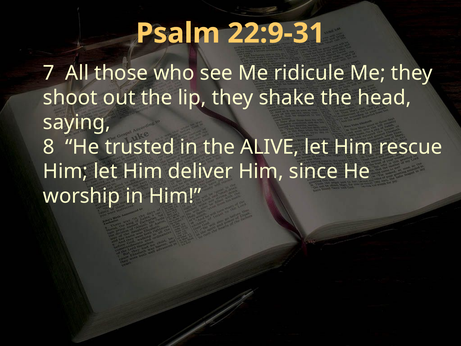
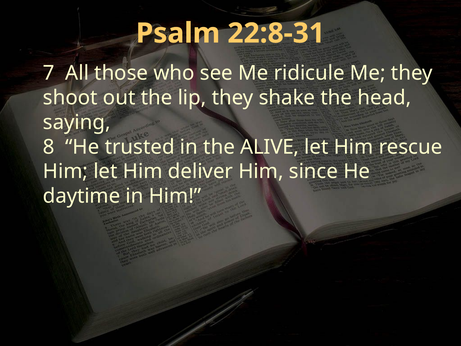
22:9-31: 22:9-31 -> 22:8-31
worship: worship -> daytime
